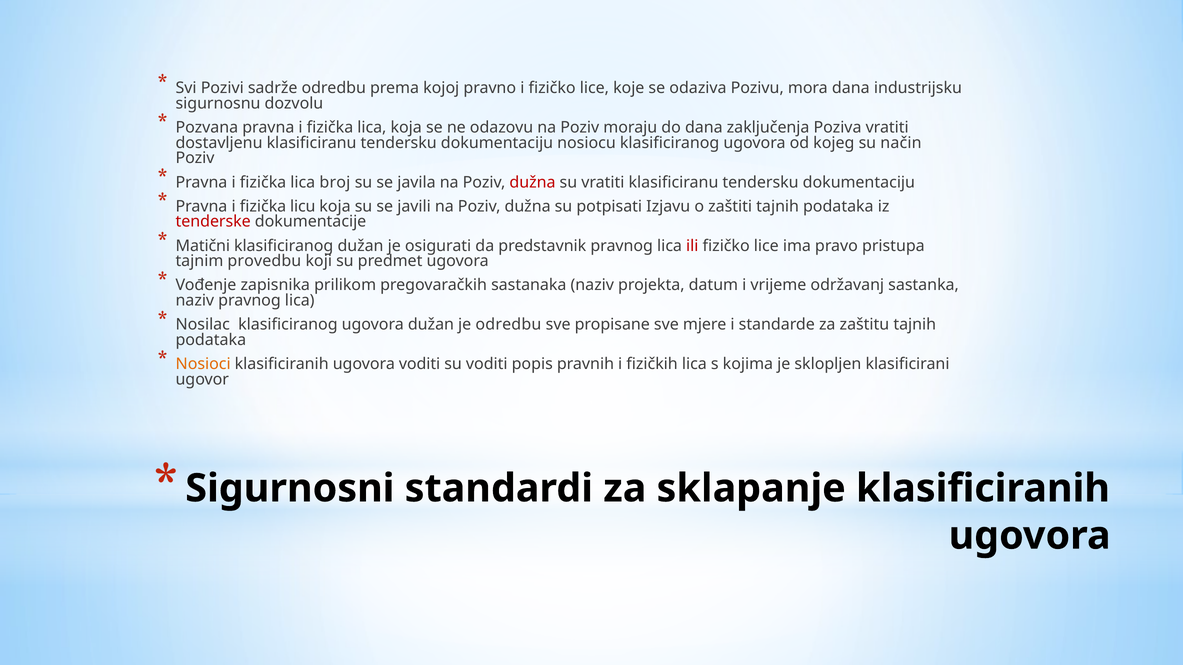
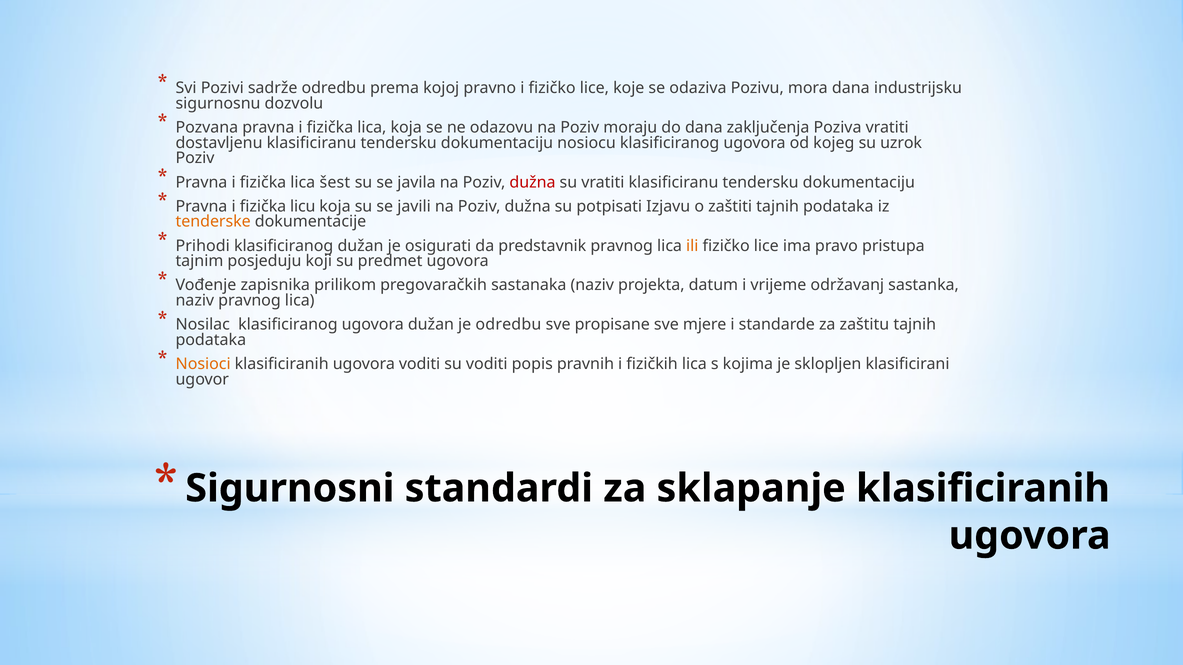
način: način -> uzrok
broj: broj -> šest
tenderske colour: red -> orange
Matični: Matični -> Prihodi
ili colour: red -> orange
provedbu: provedbu -> posjeduju
